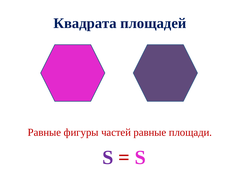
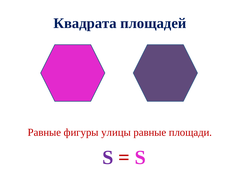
частей: частей -> улицы
